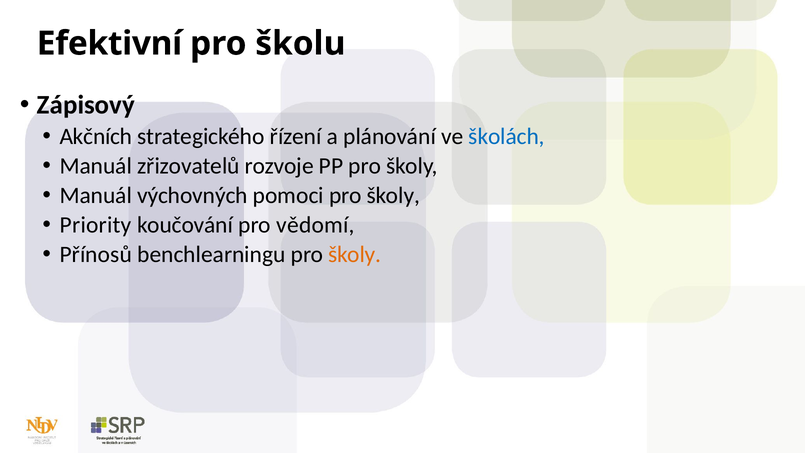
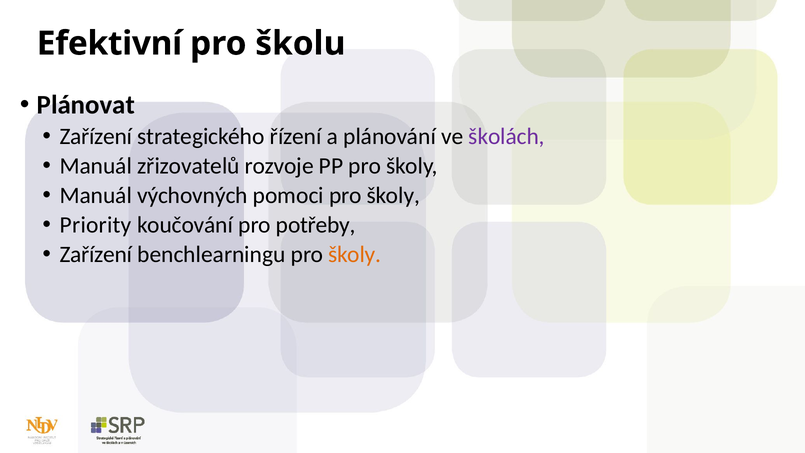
Zápisový: Zápisový -> Plánovat
Akčních at (96, 136): Akčních -> Zařízení
školách colour: blue -> purple
vědomí: vědomí -> potřeby
Přínosů at (96, 254): Přínosů -> Zařízení
